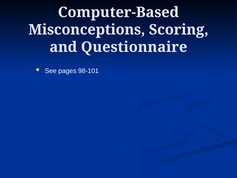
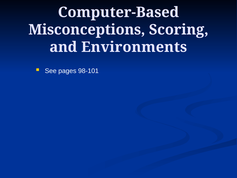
Questionnaire: Questionnaire -> Environments
